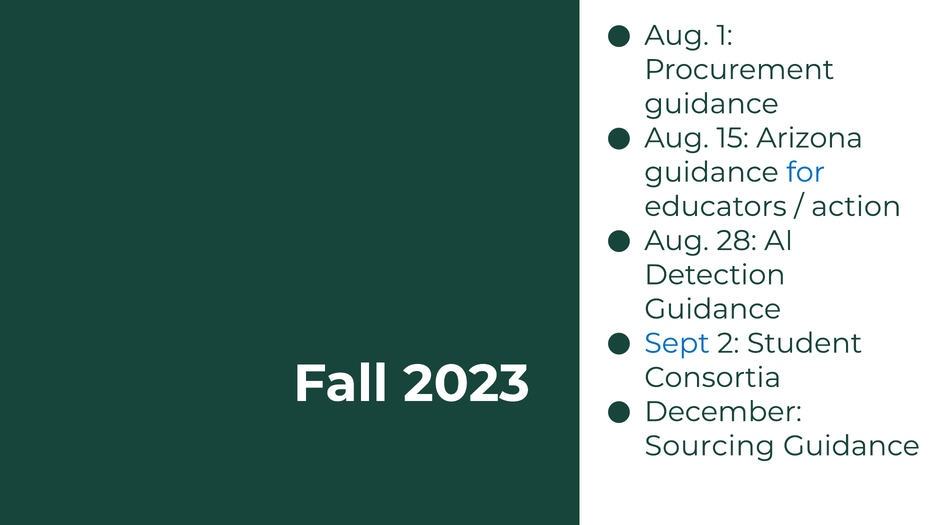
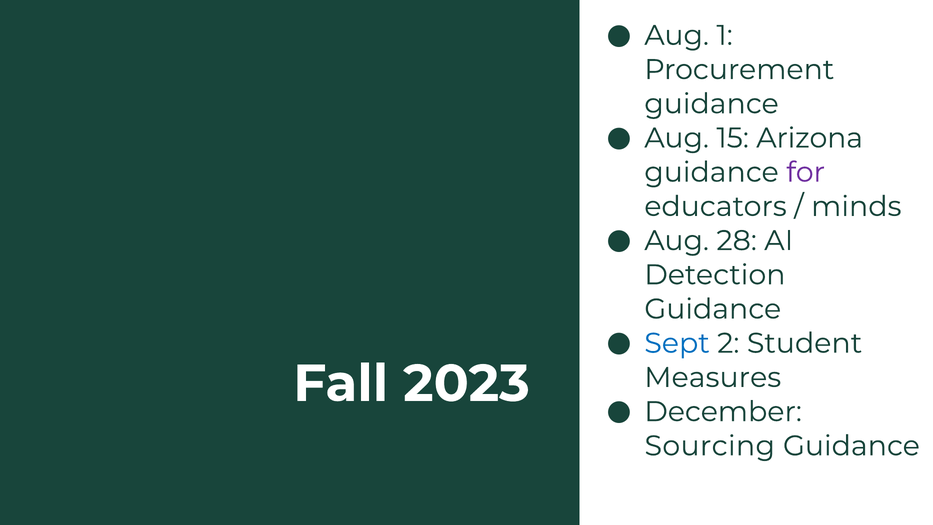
for colour: blue -> purple
action: action -> minds
Consortia: Consortia -> Measures
